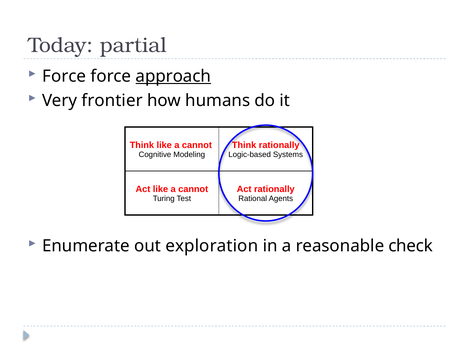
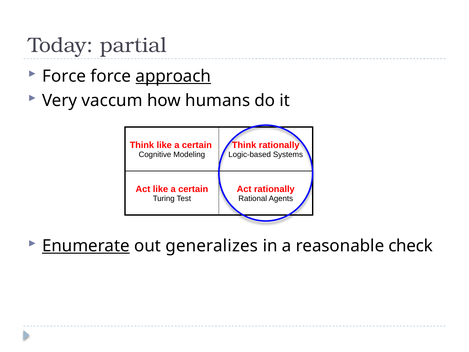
frontier: frontier -> vaccum
Think like a cannot: cannot -> certain
Act like a cannot: cannot -> certain
Enumerate underline: none -> present
exploration: exploration -> generalizes
